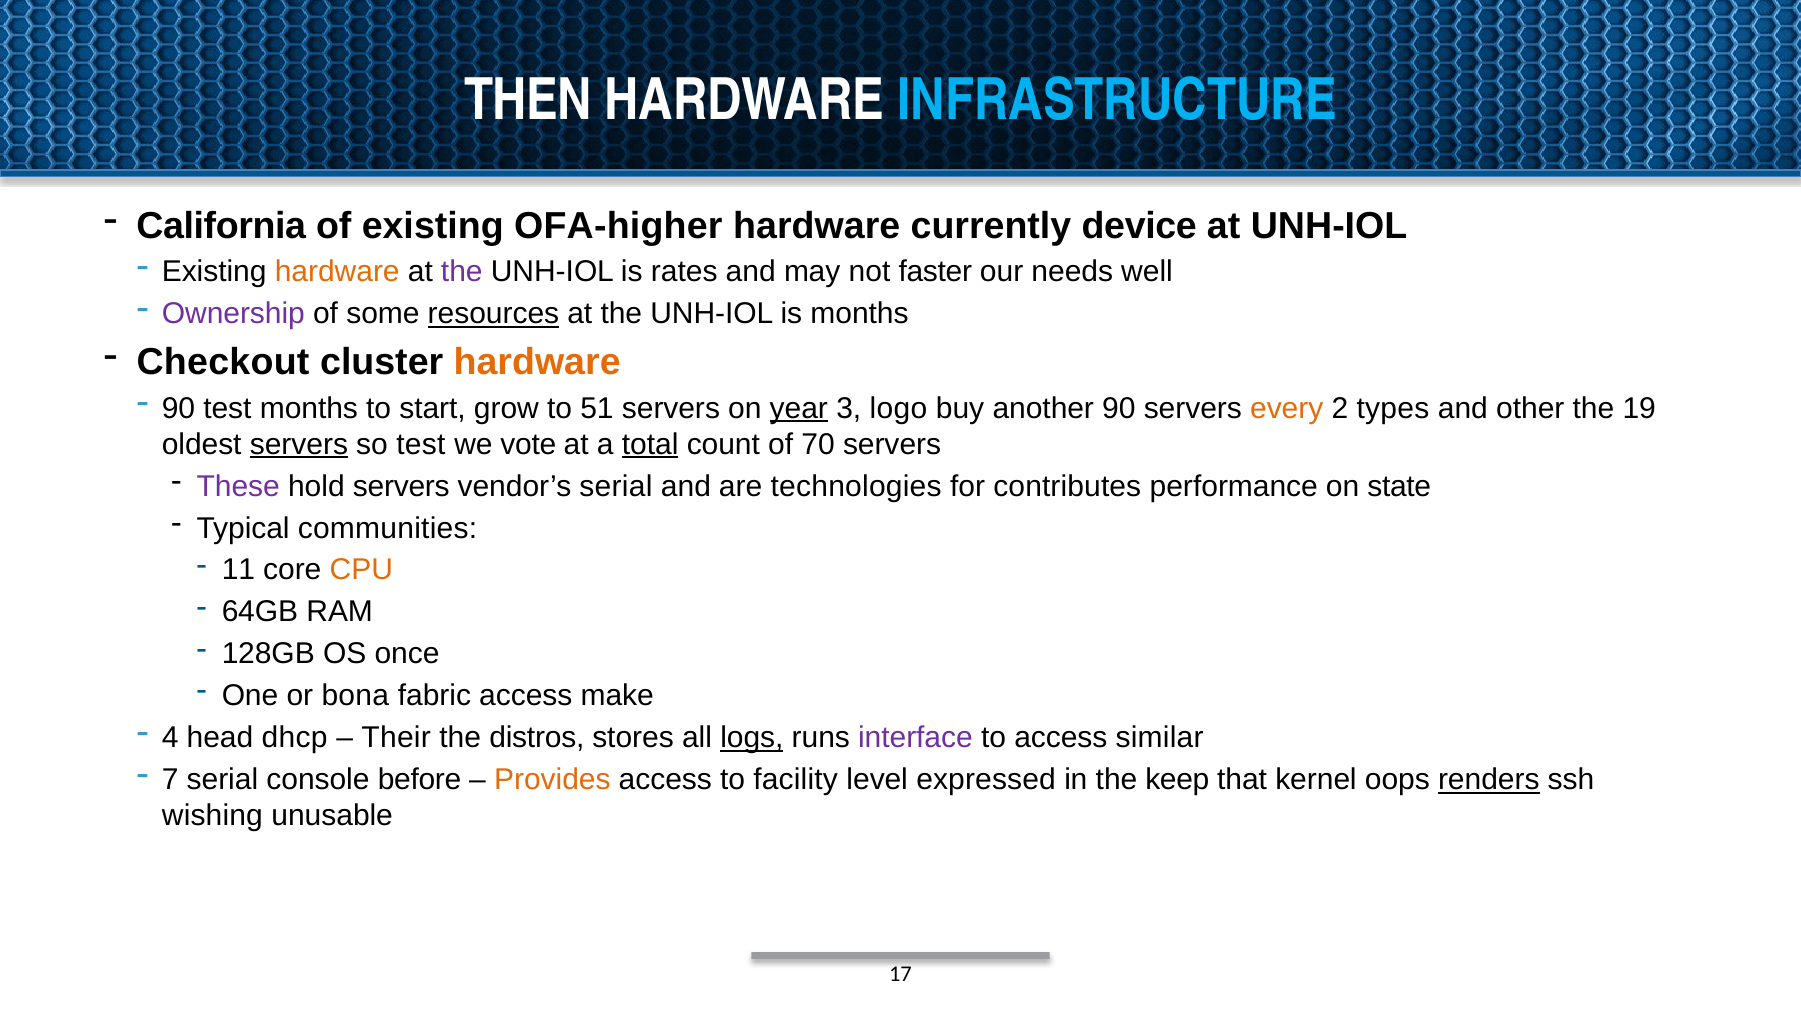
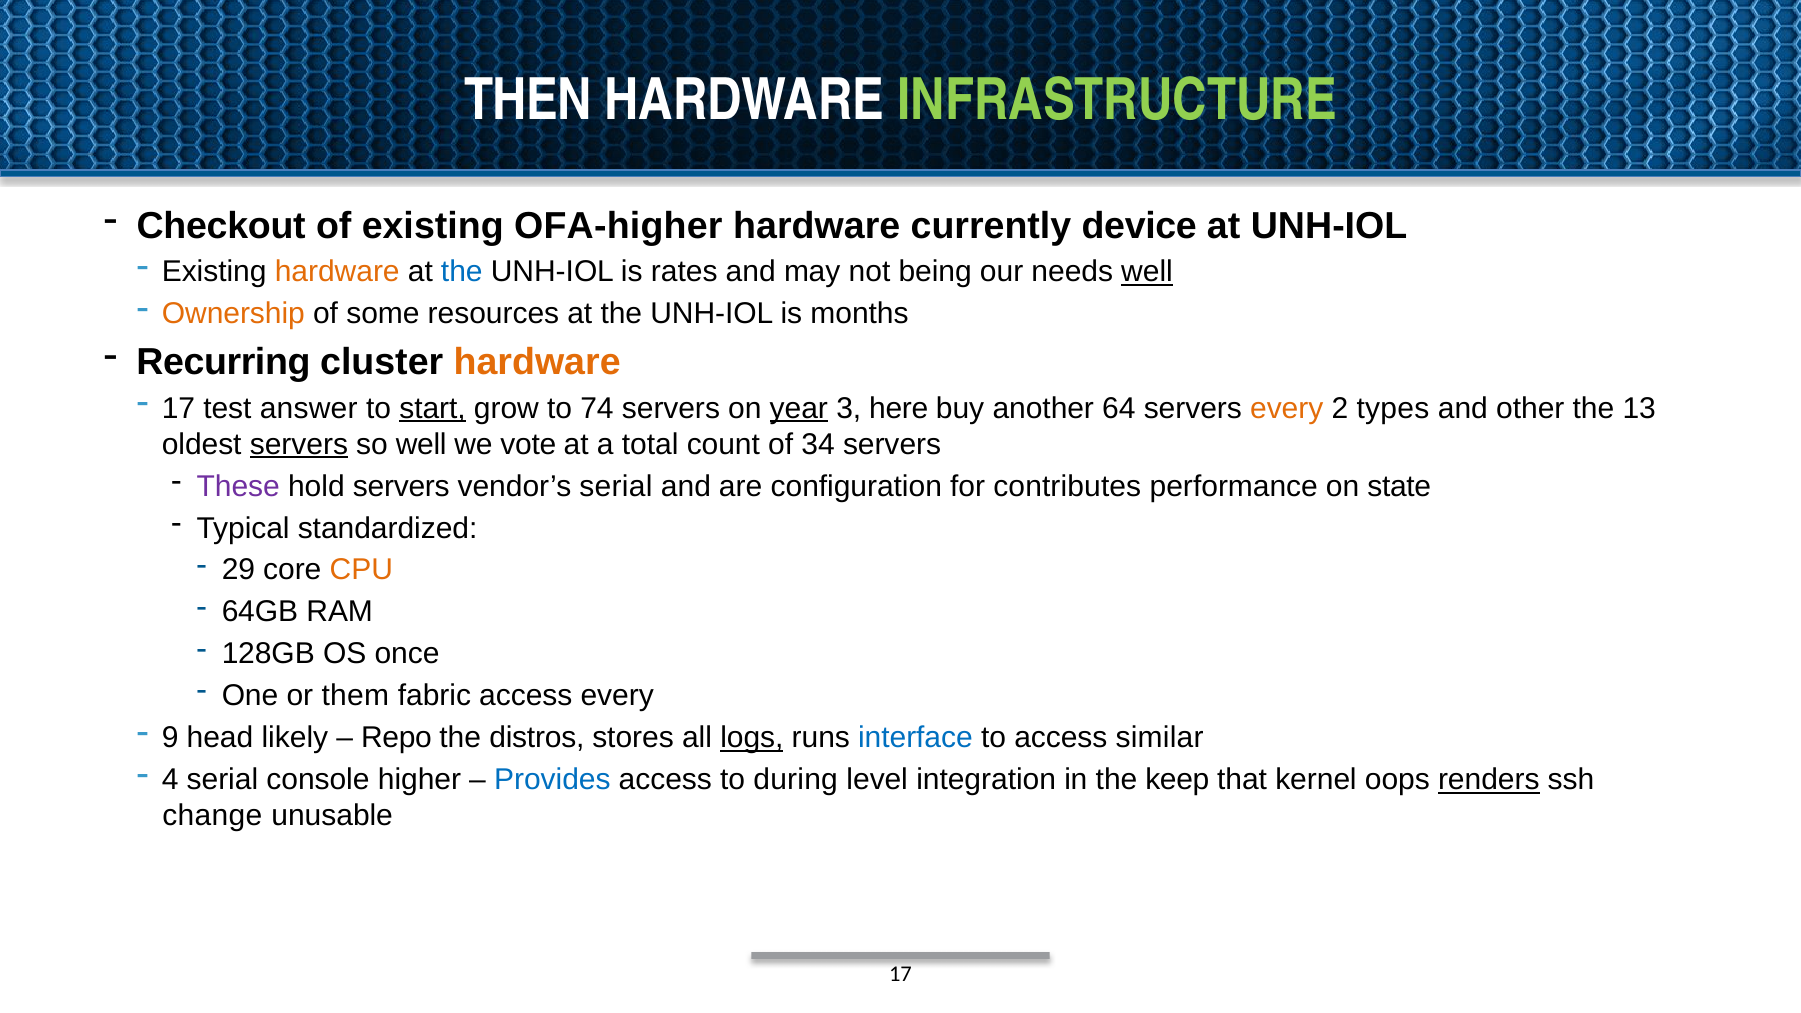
INFRASTRUCTURE colour: light blue -> light green
California: California -> Checkout
the at (462, 272) colour: purple -> blue
faster: faster -> being
well at (1147, 272) underline: none -> present
Ownership colour: purple -> orange
resources underline: present -> none
Checkout: Checkout -> Recurring
90 at (179, 408): 90 -> 17
test months: months -> answer
start underline: none -> present
51: 51 -> 74
logo: logo -> here
another 90: 90 -> 64
19: 19 -> 13
so test: test -> well
total underline: present -> none
70: 70 -> 34
technologies: technologies -> configuration
communities: communities -> standardized
11: 11 -> 29
bona: bona -> them
access make: make -> every
4: 4 -> 9
dhcp: dhcp -> likely
Their: Their -> Repo
interface colour: purple -> blue
7: 7 -> 4
before: before -> higher
Provides colour: orange -> blue
facility: facility -> during
expressed: expressed -> integration
wishing: wishing -> change
